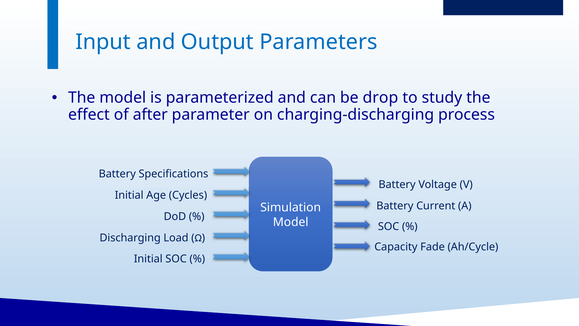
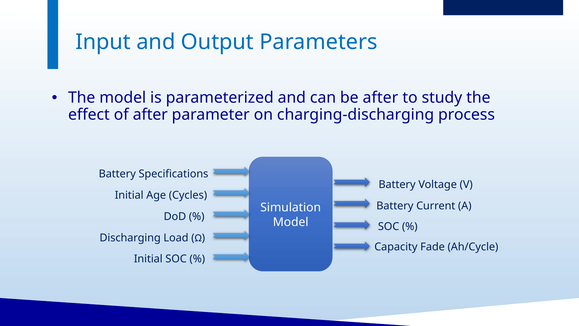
be drop: drop -> after
